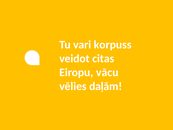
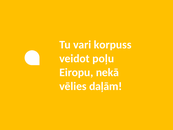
citas: citas -> poļu
vācu: vācu -> nekā
